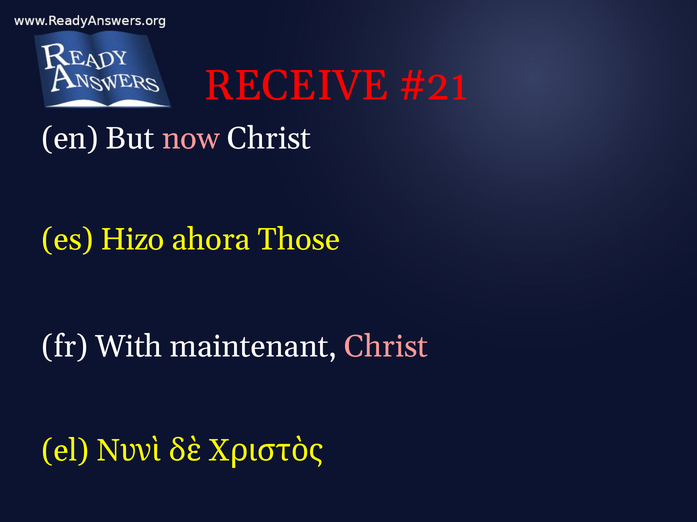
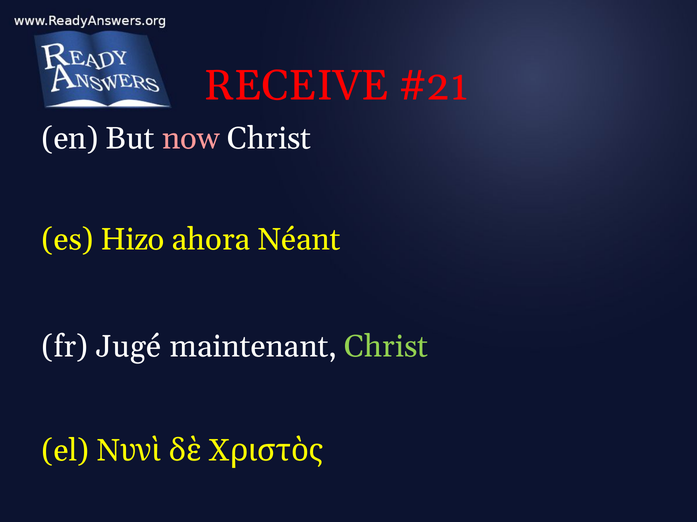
Those: Those -> Néant
With: With -> Jugé
Christ at (386, 347) colour: pink -> light green
